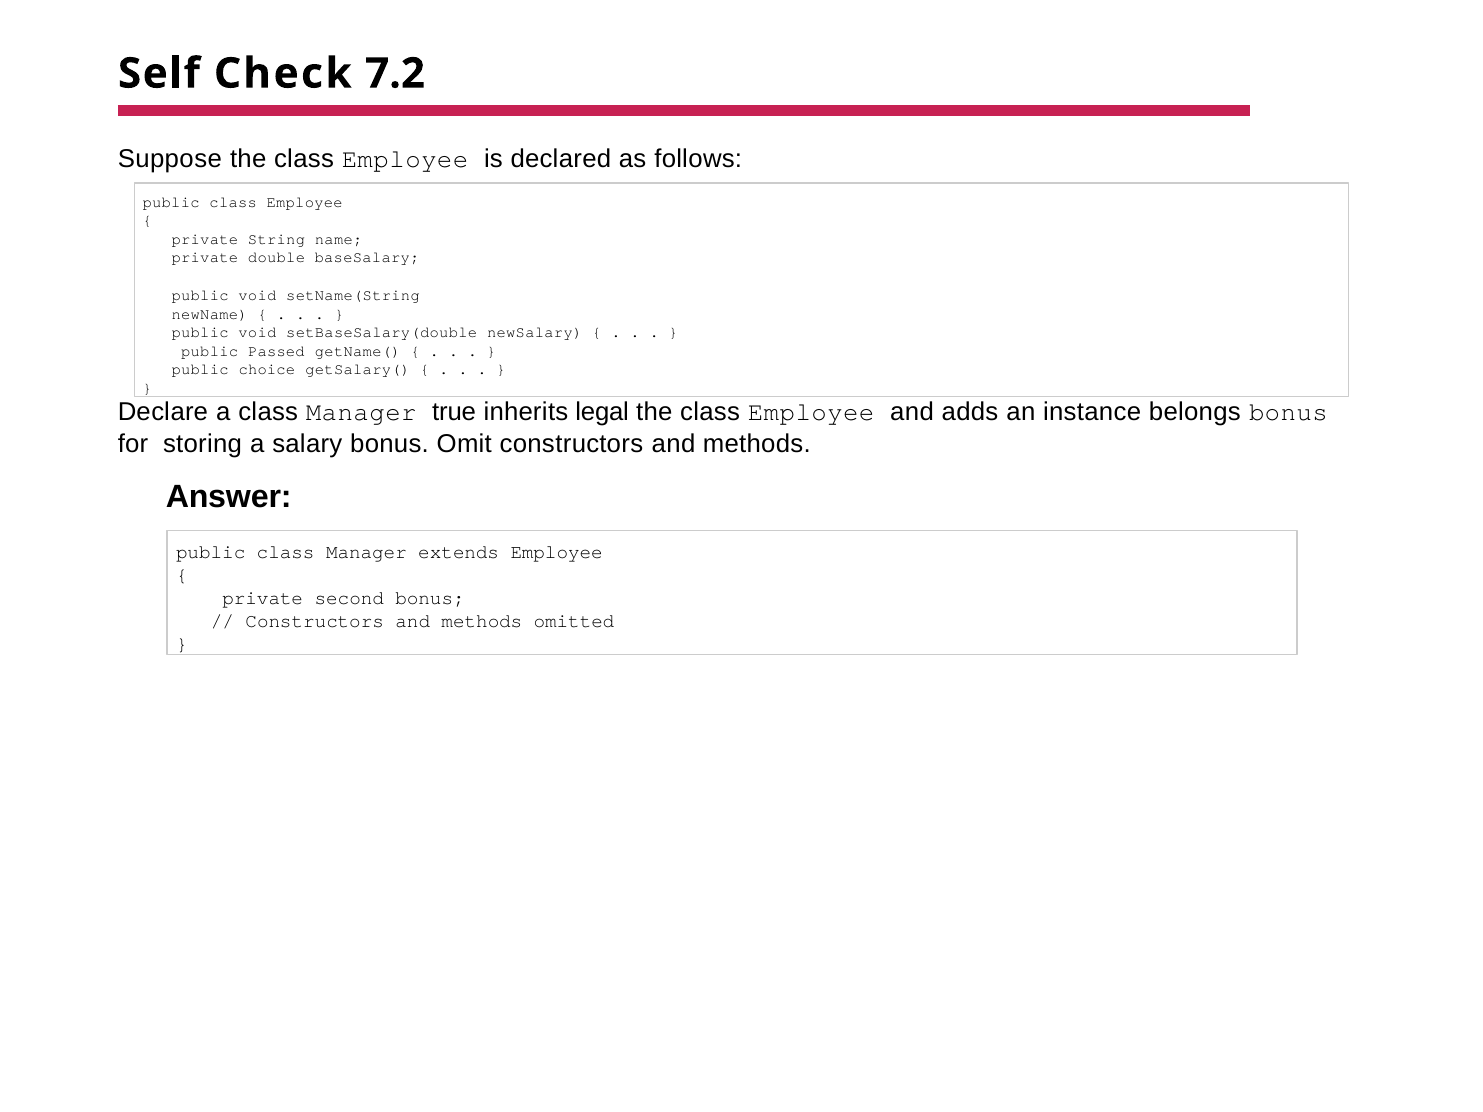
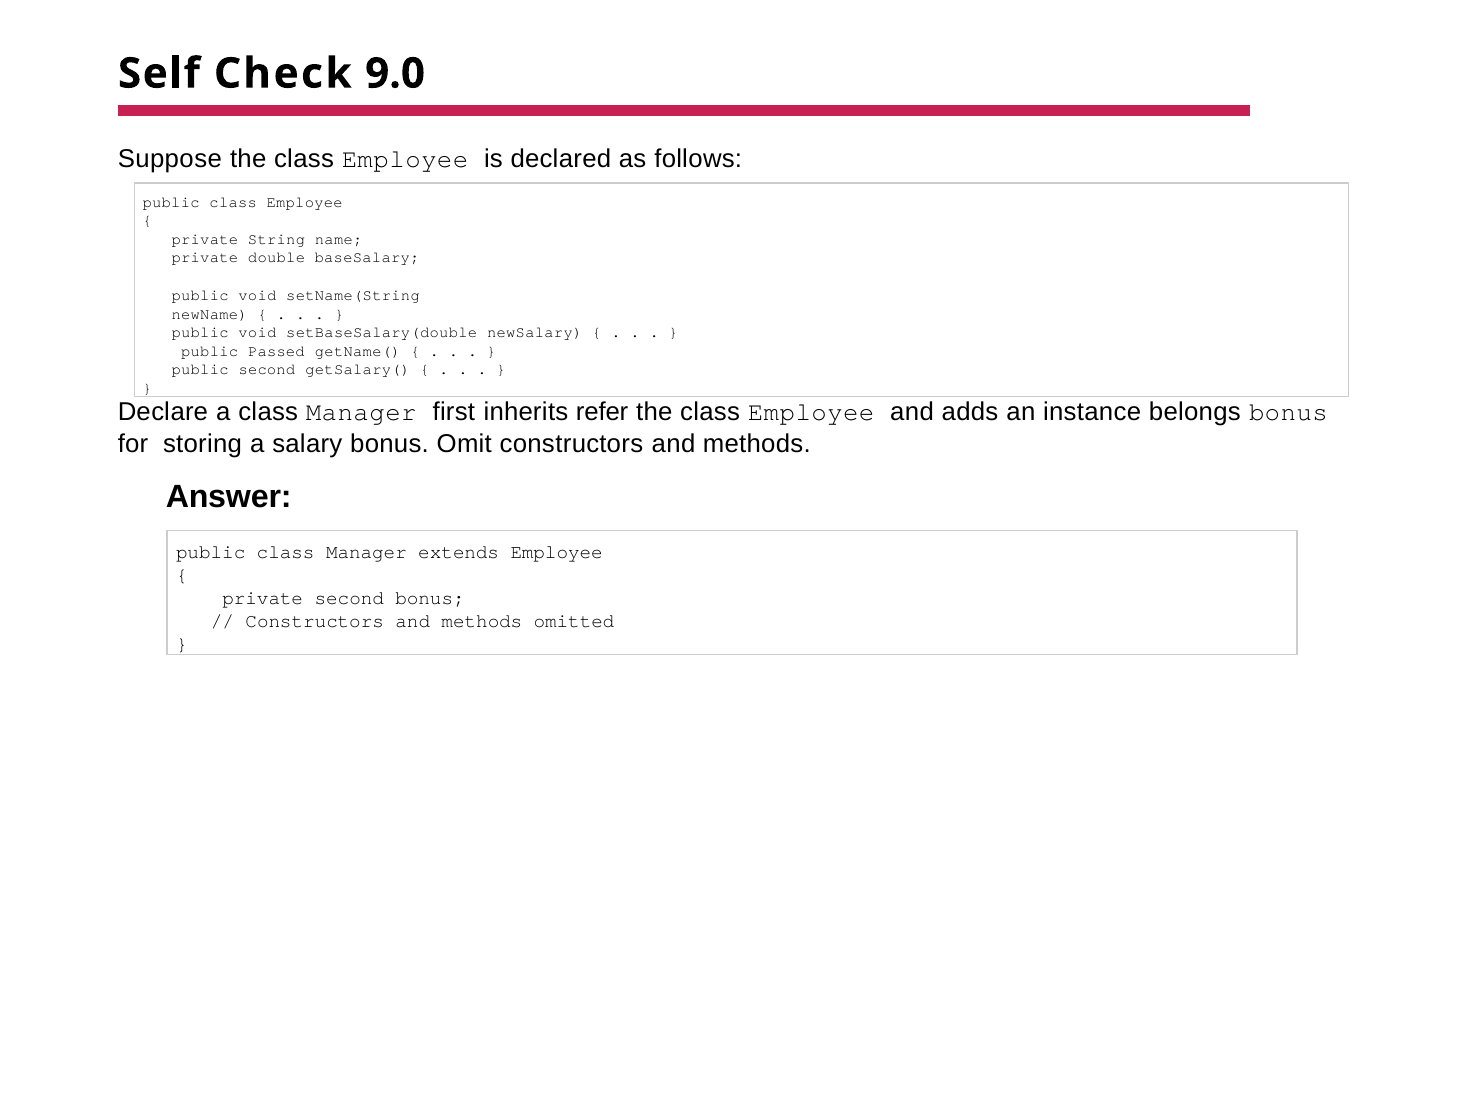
7.2: 7.2 -> 9.0
public choice: choice -> second
true: true -> first
legal: legal -> refer
